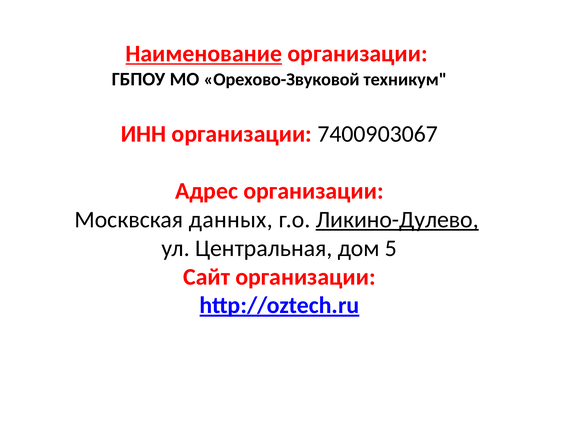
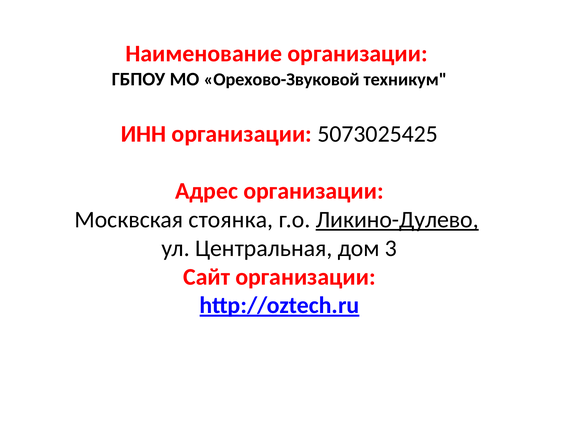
Наименование underline: present -> none
7400903067: 7400903067 -> 5073025425
данных: данных -> стоянка
5: 5 -> 3
